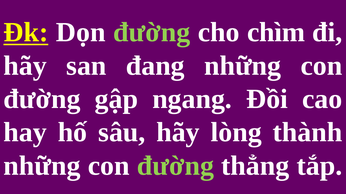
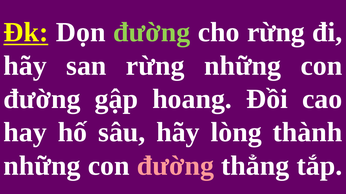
cho chìm: chìm -> rừng
san đang: đang -> rừng
ngang: ngang -> hoang
đường at (175, 166) colour: light green -> pink
